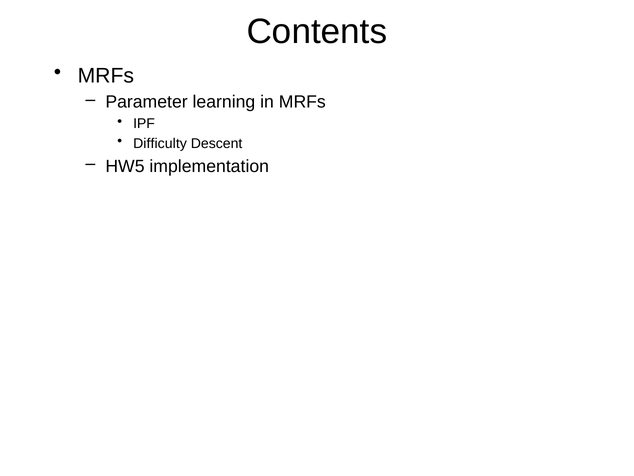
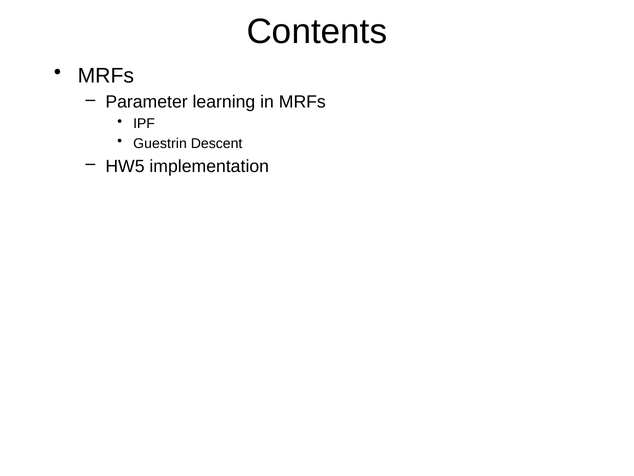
Difficulty: Difficulty -> Guestrin
